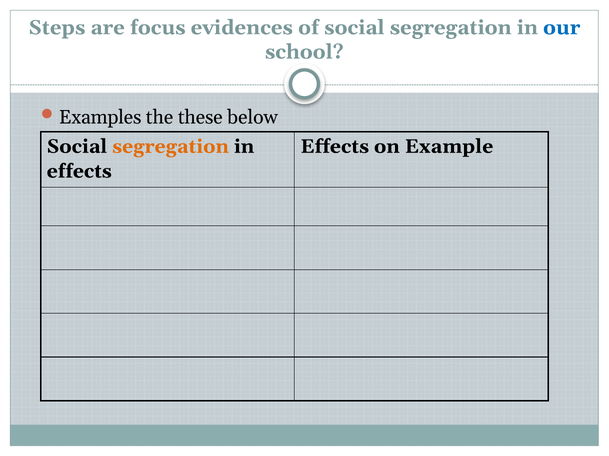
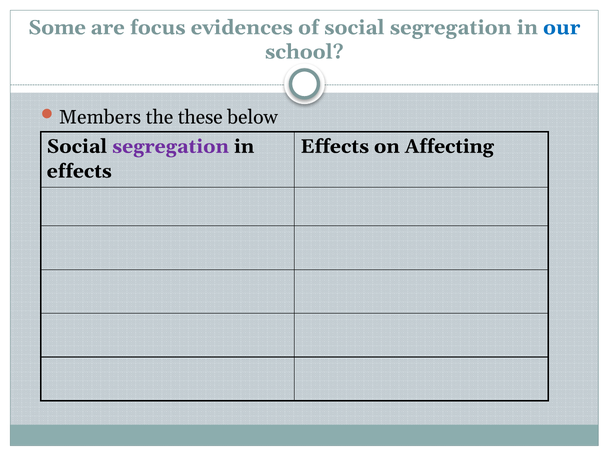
Steps: Steps -> Some
Examples: Examples -> Members
segregation at (171, 147) colour: orange -> purple
Example: Example -> Affecting
